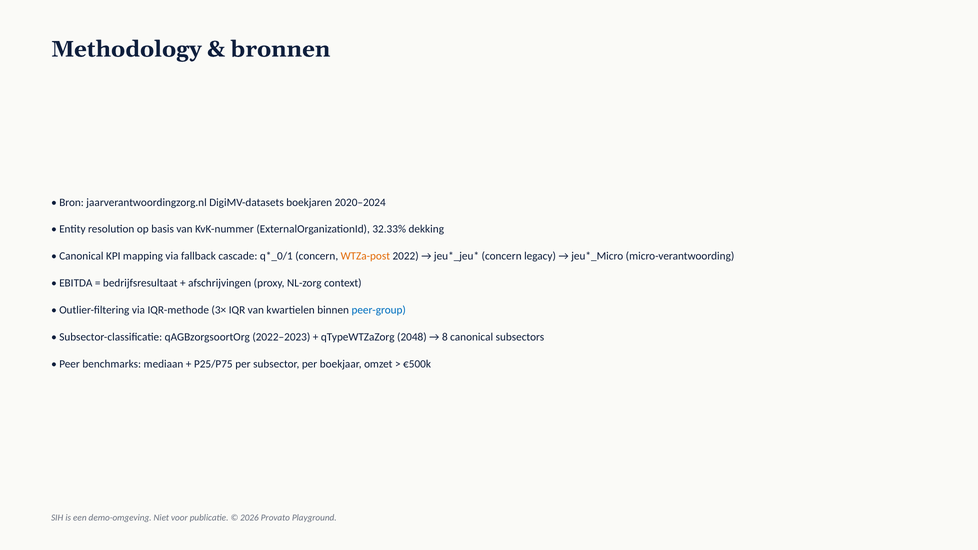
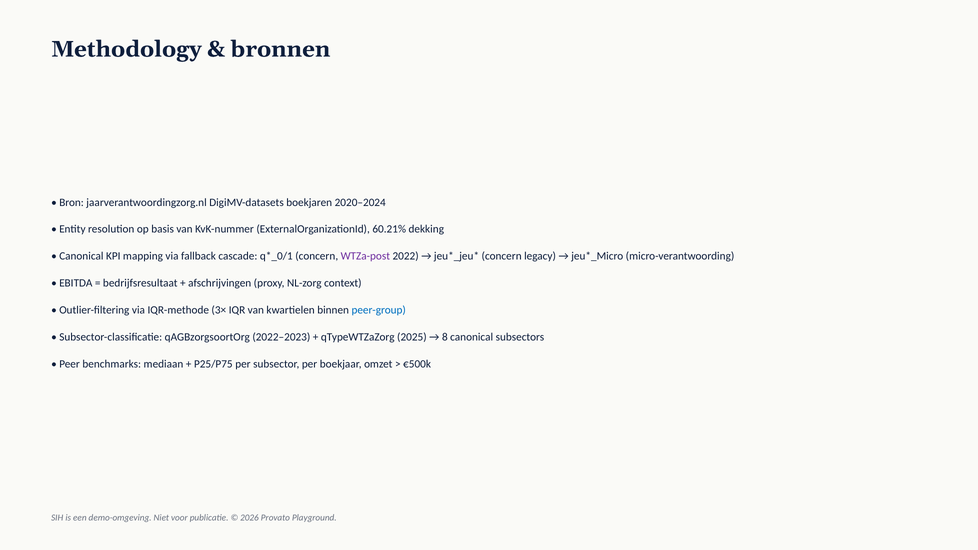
32.33%: 32.33% -> 60.21%
WTZa-post colour: orange -> purple
2048: 2048 -> 2025
